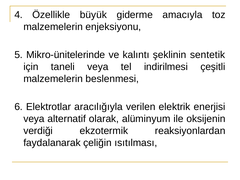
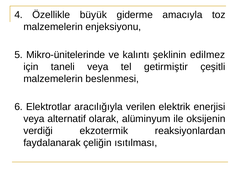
sentetik: sentetik -> edilmez
indirilmesi: indirilmesi -> getirmiştir
